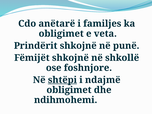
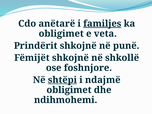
familjes underline: none -> present
